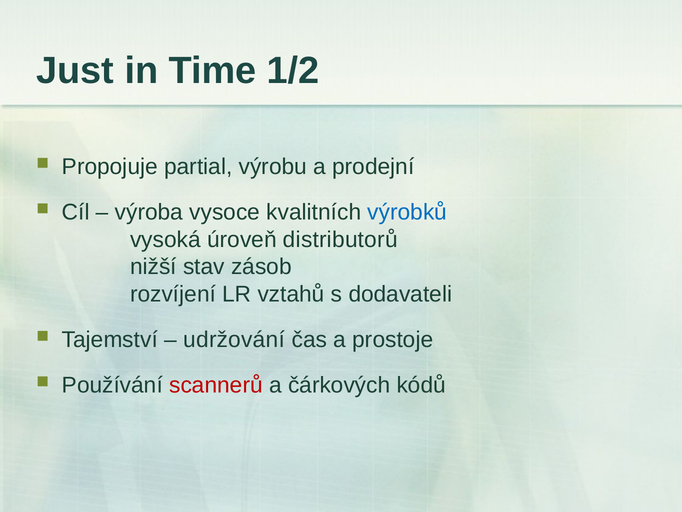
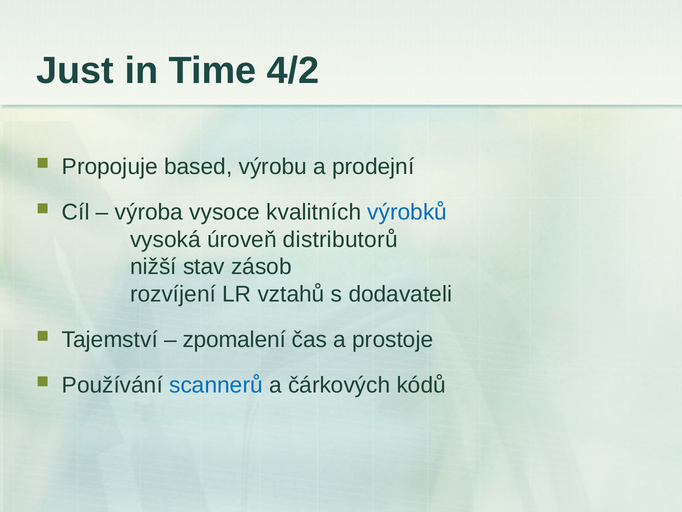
1/2: 1/2 -> 4/2
partial: partial -> based
udržování: udržování -> zpomalení
scannerů colour: red -> blue
